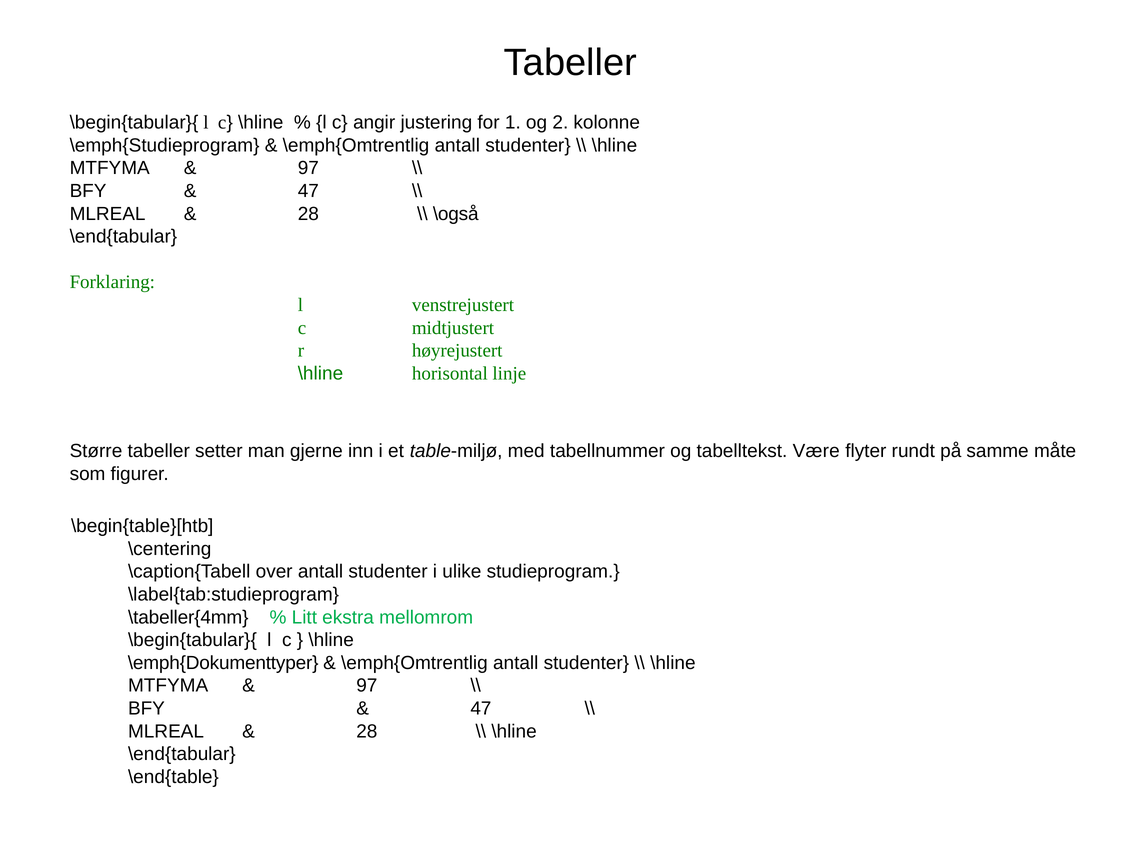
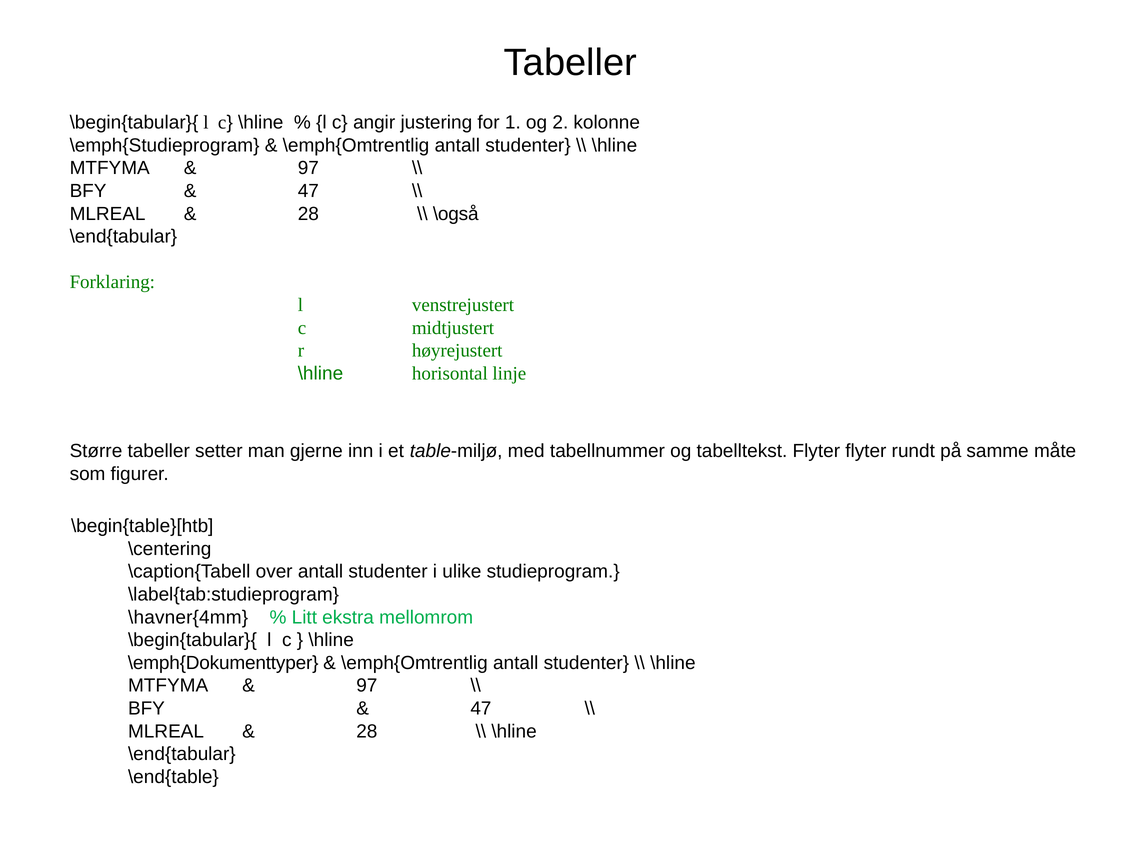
tabelltekst Være: Være -> Flyter
\tabeller{4mm: \tabeller{4mm -> \havner{4mm
